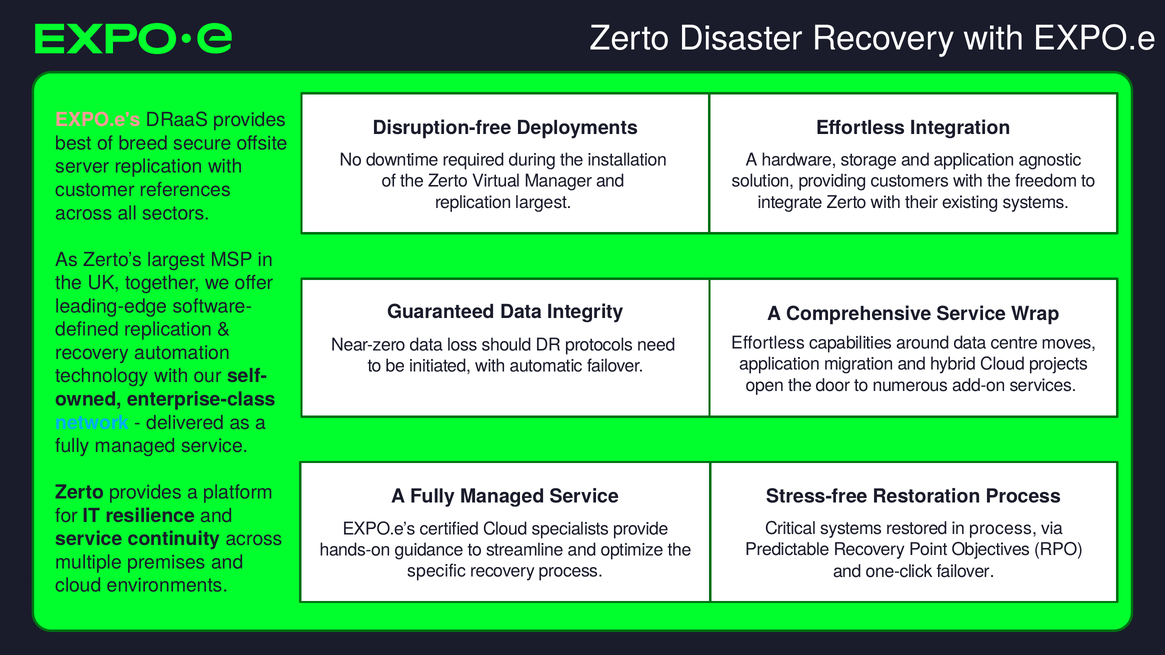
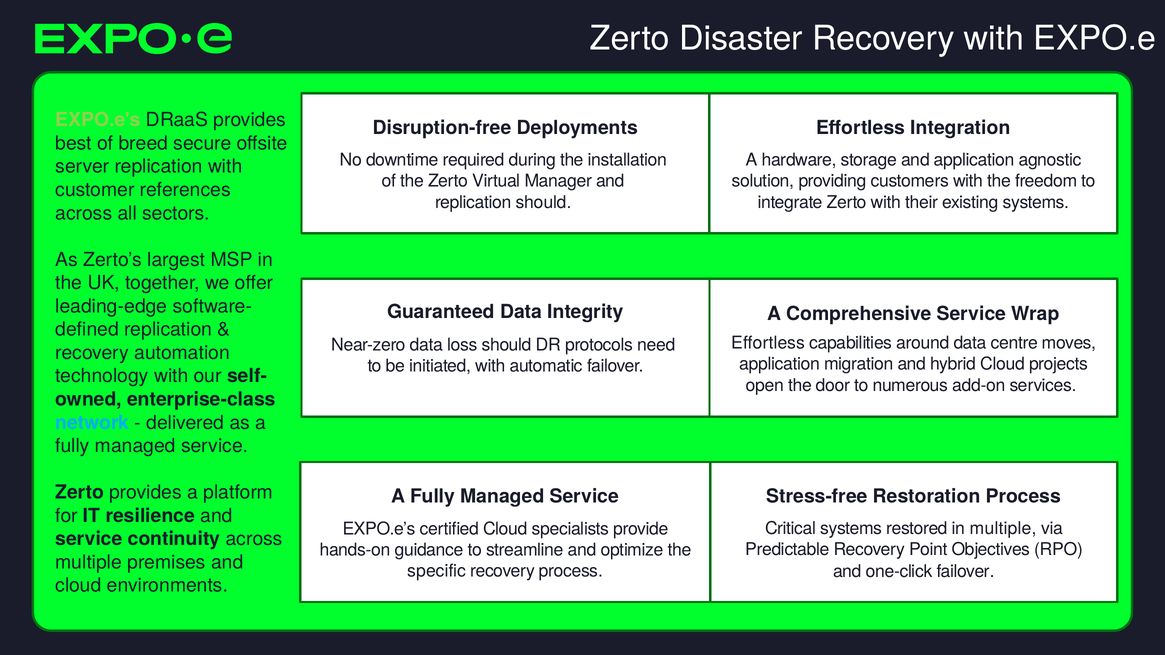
EXPO.e's colour: pink -> light green
replication largest: largest -> should
in process: process -> multiple
